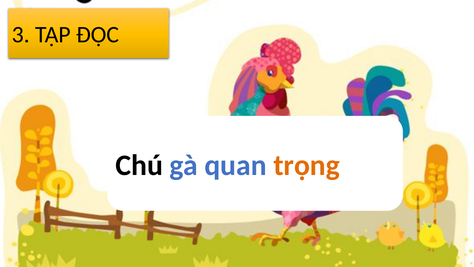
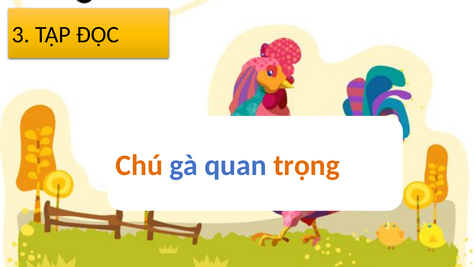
Chú colour: black -> orange
